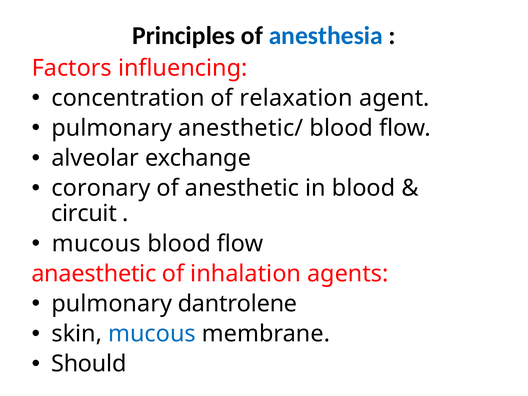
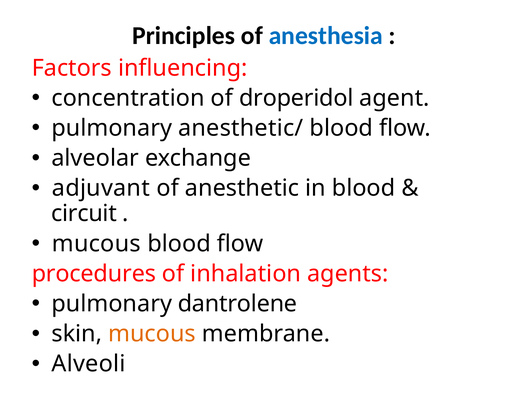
relaxation: relaxation -> droperidol
coronary: coronary -> adjuvant
anaesthetic: anaesthetic -> procedures
mucous at (152, 334) colour: blue -> orange
Should: Should -> Alveoli
